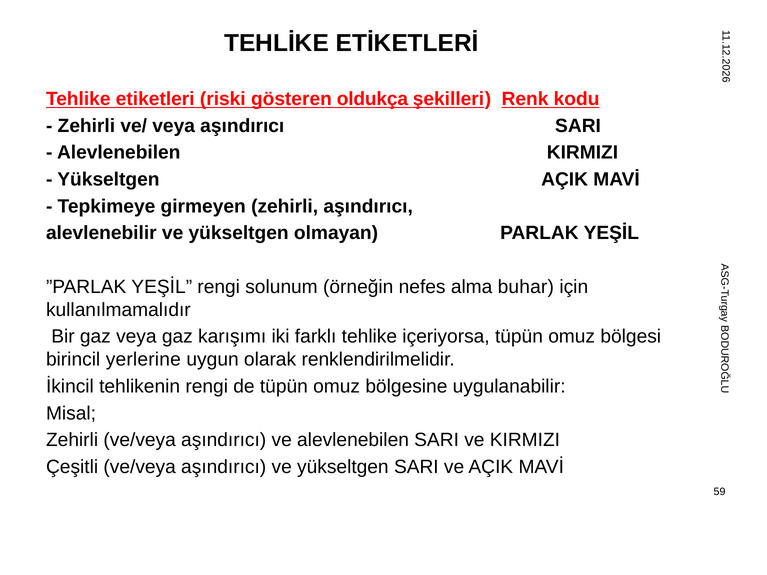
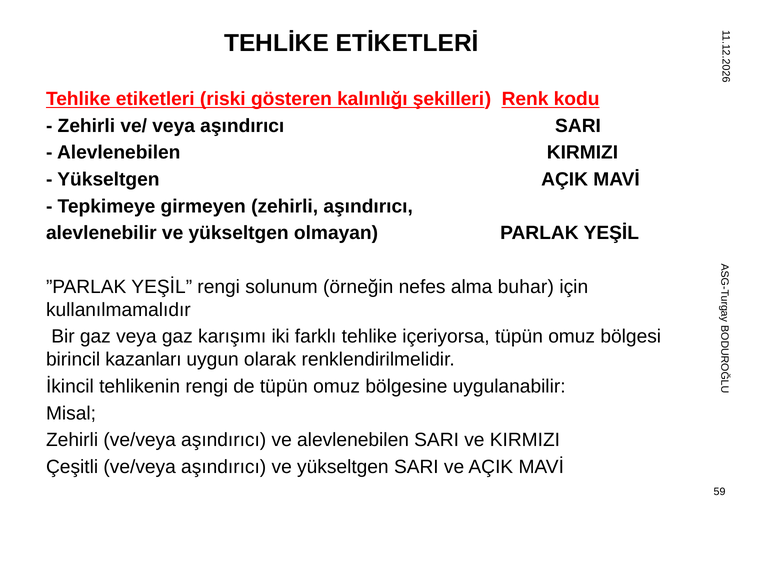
oldukça: oldukça -> kalınlığı
yerlerine: yerlerine -> kazanları
